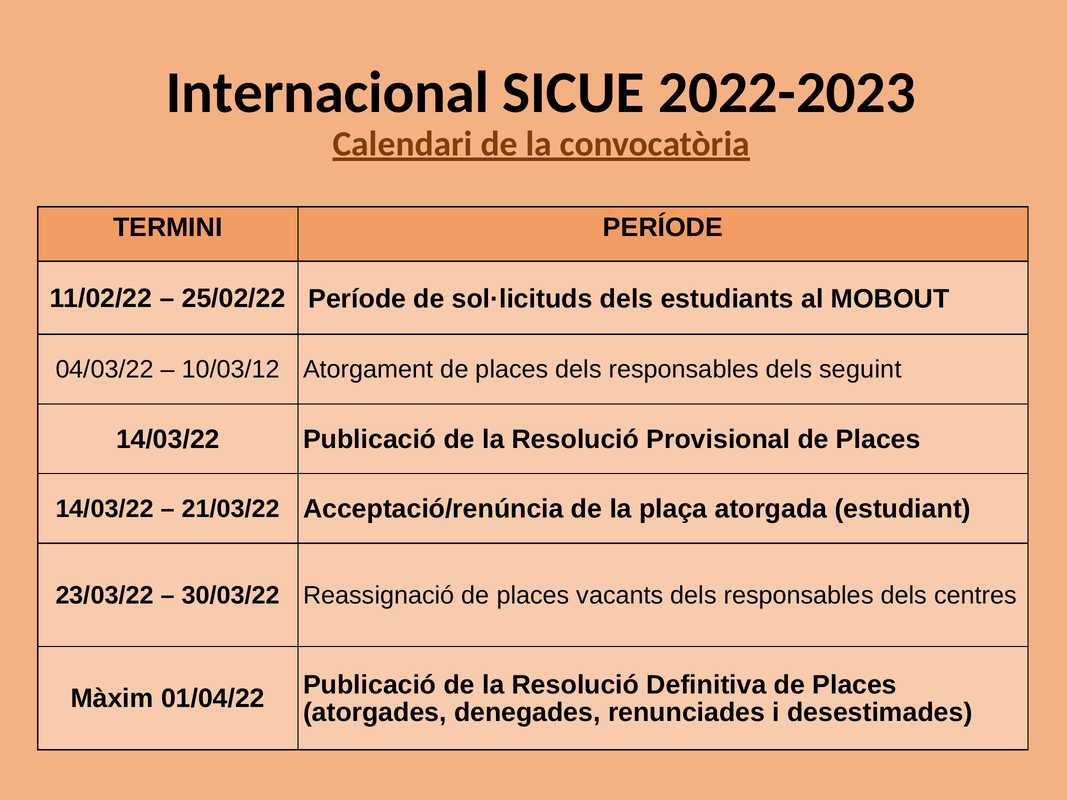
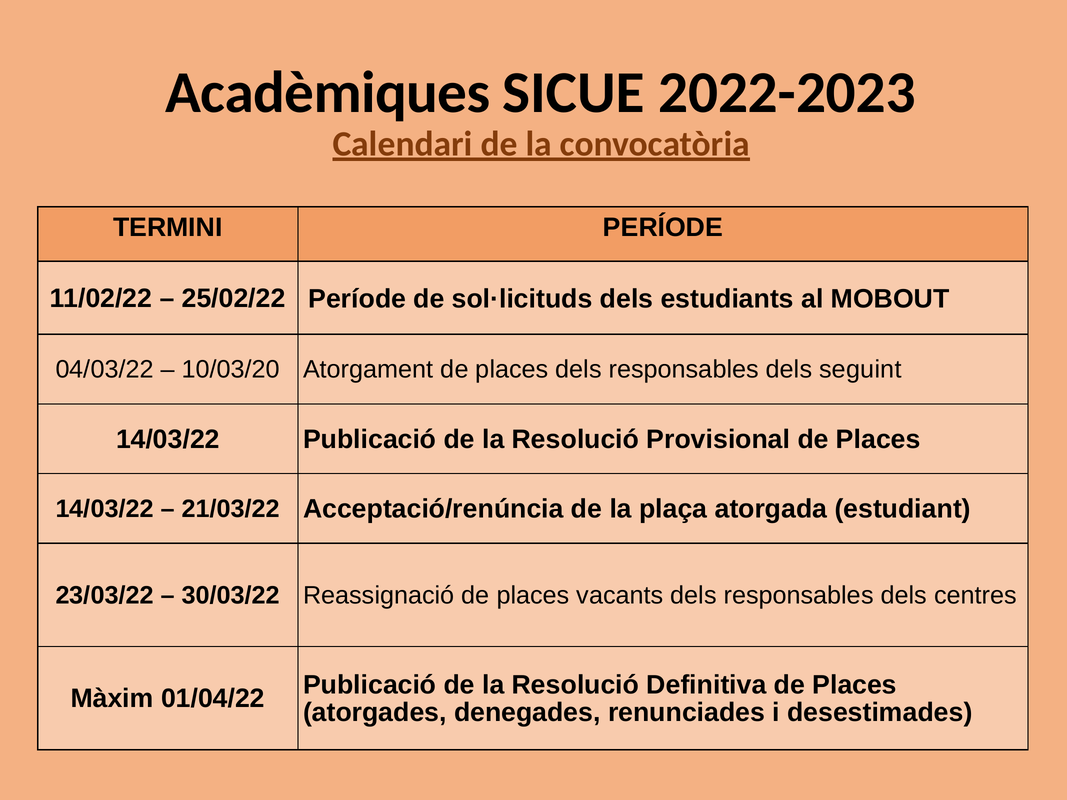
Internacional: Internacional -> Acadèmiques
10/03/12: 10/03/12 -> 10/03/20
